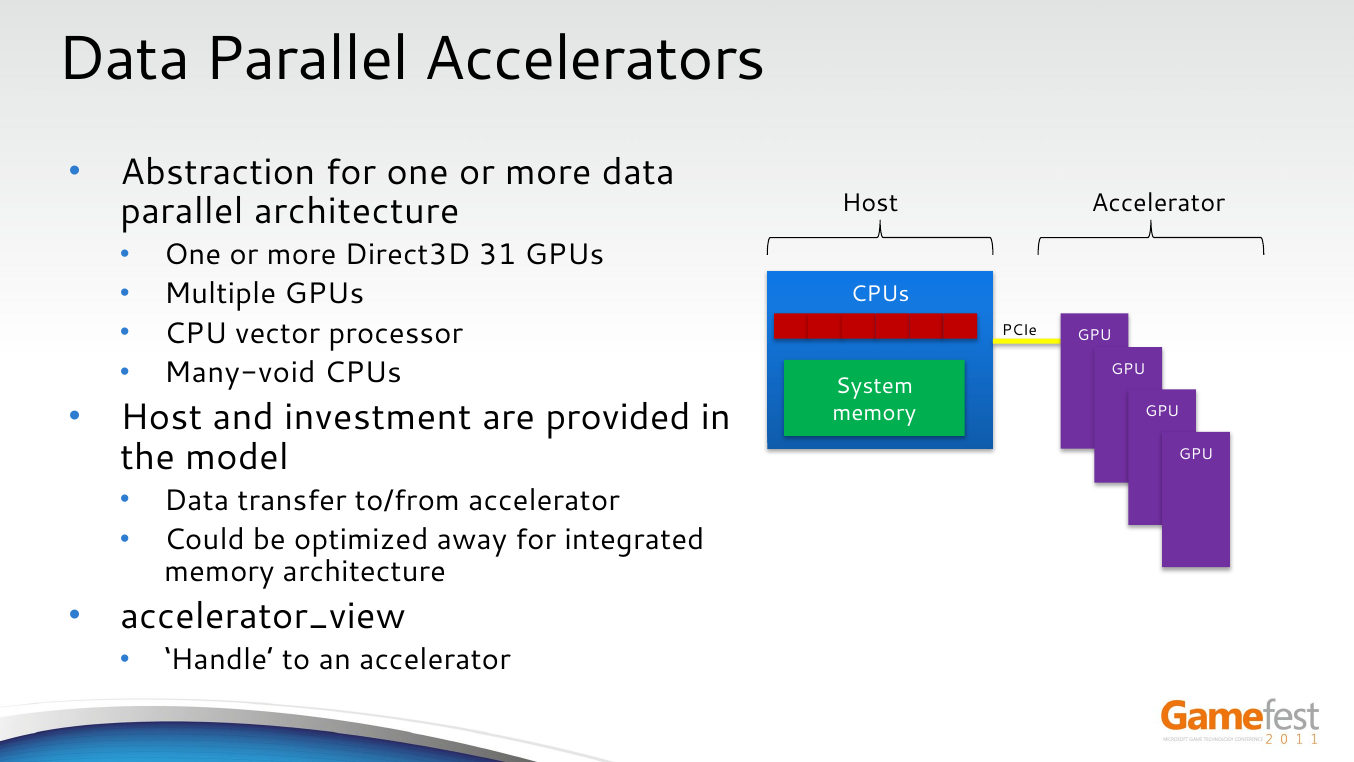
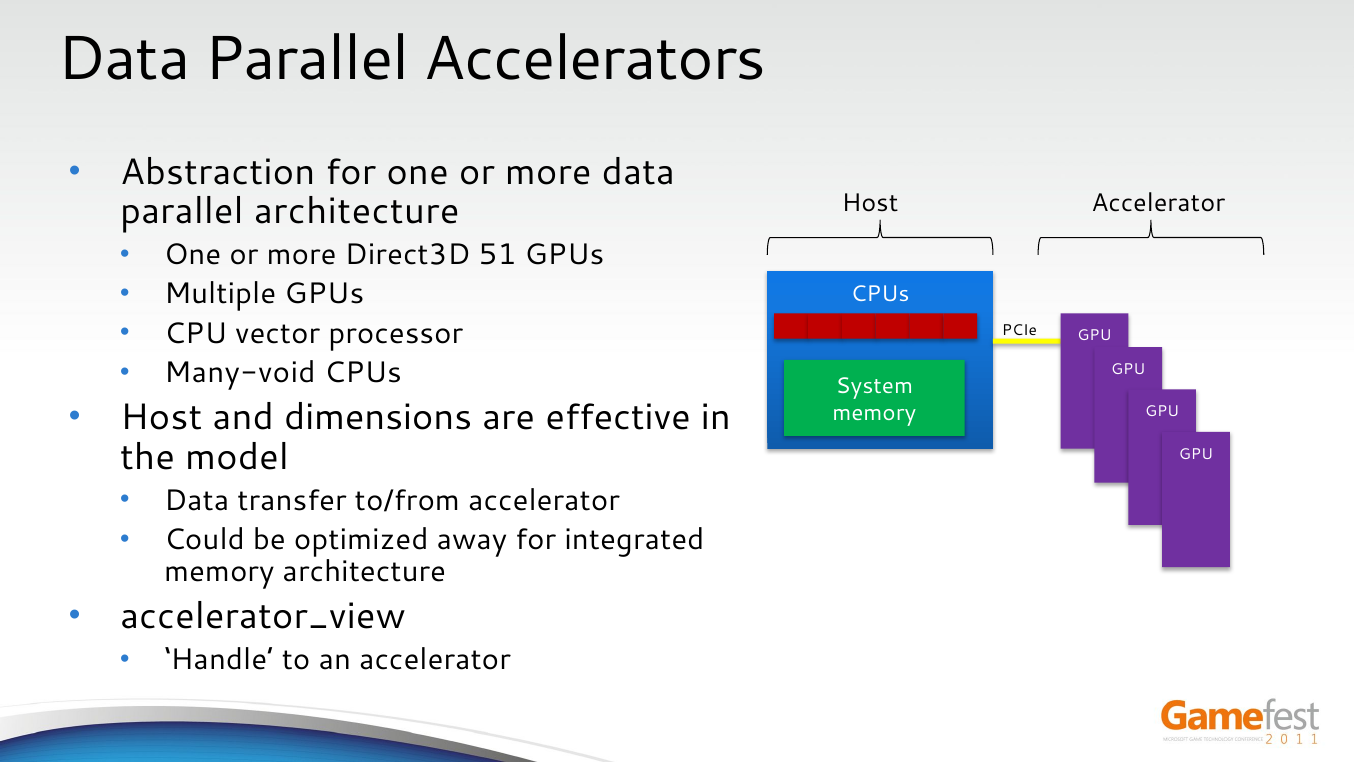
31: 31 -> 51
investment: investment -> dimensions
provided: provided -> effective
